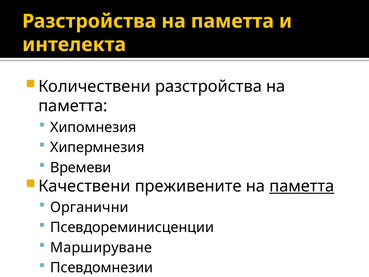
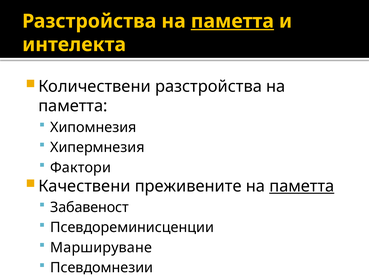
паметта at (232, 21) underline: none -> present
Времеви: Времеви -> Фактори
Органични: Органични -> Забавеност
